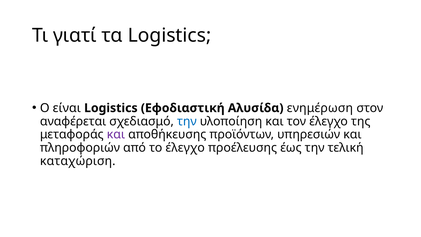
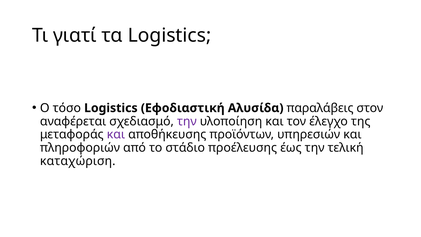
είναι: είναι -> τόσο
ενημέρωση: ενημέρωση -> παραλάβεις
την at (187, 121) colour: blue -> purple
το έλεγχο: έλεγχο -> στάδιο
